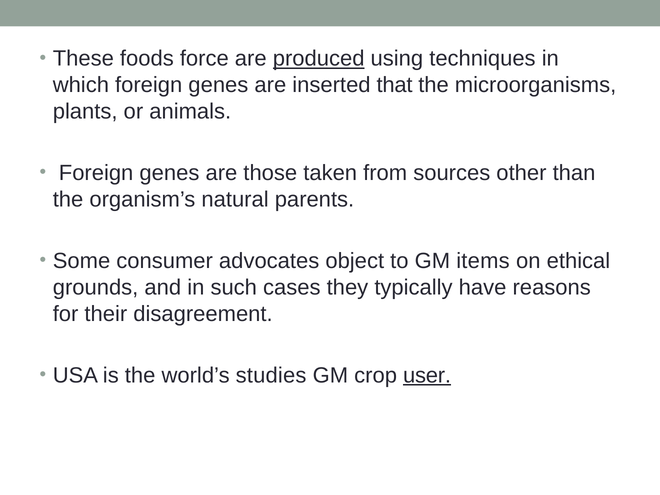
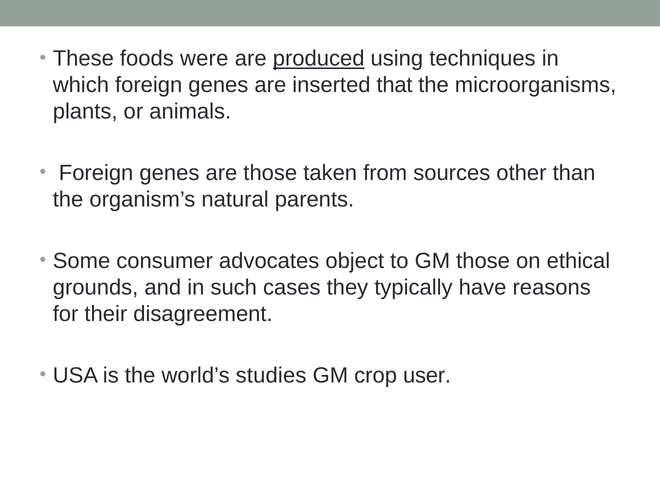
force: force -> were
GM items: items -> those
user underline: present -> none
